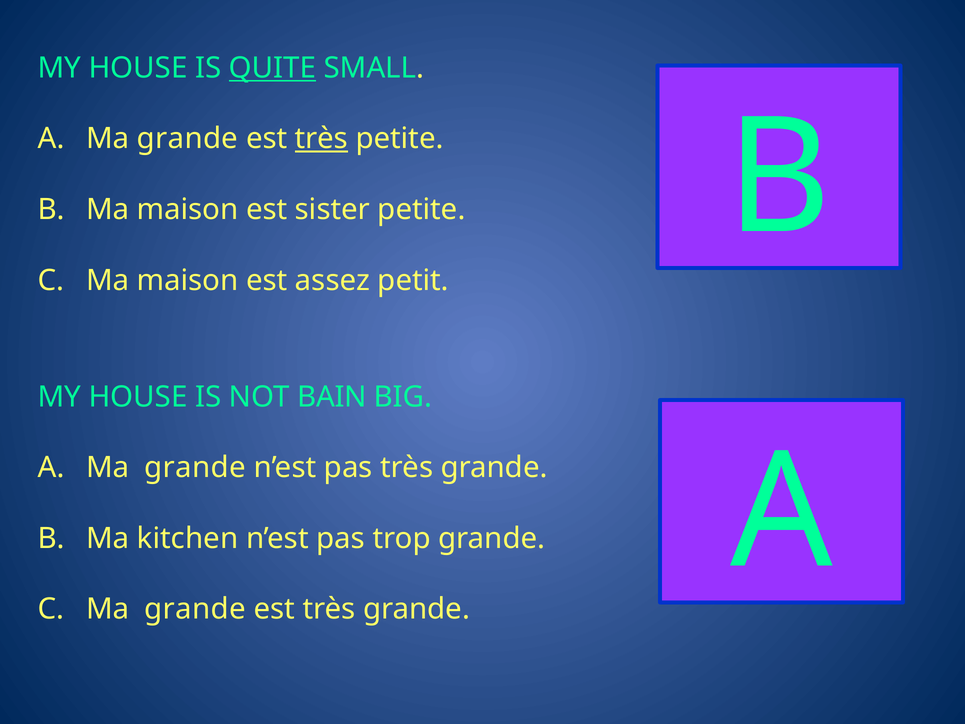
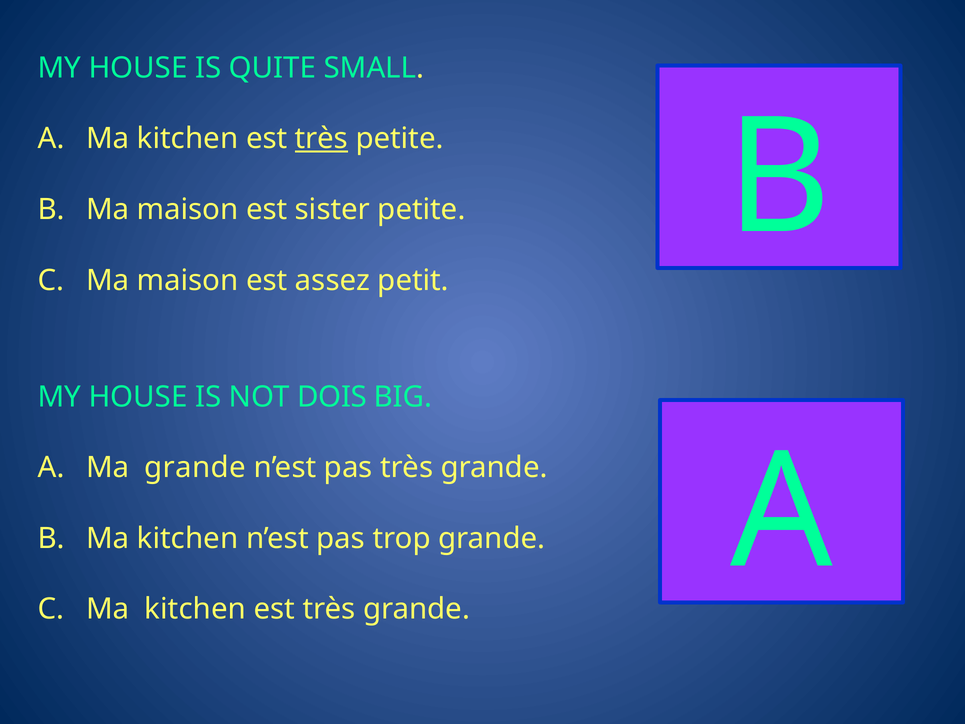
QUITE underline: present -> none
grande at (187, 139): grande -> kitchen
BAIN: BAIN -> DOIS
grande at (195, 609): grande -> kitchen
